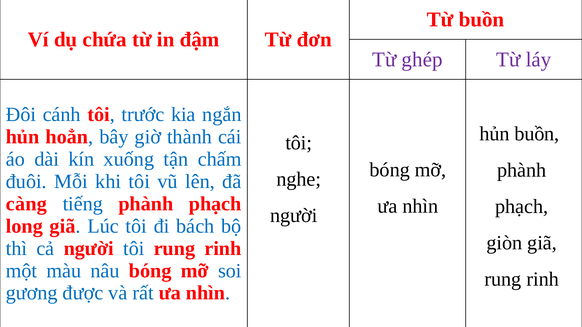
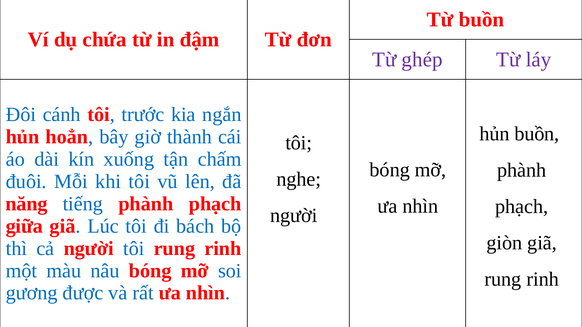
càng: càng -> năng
long: long -> giữa
